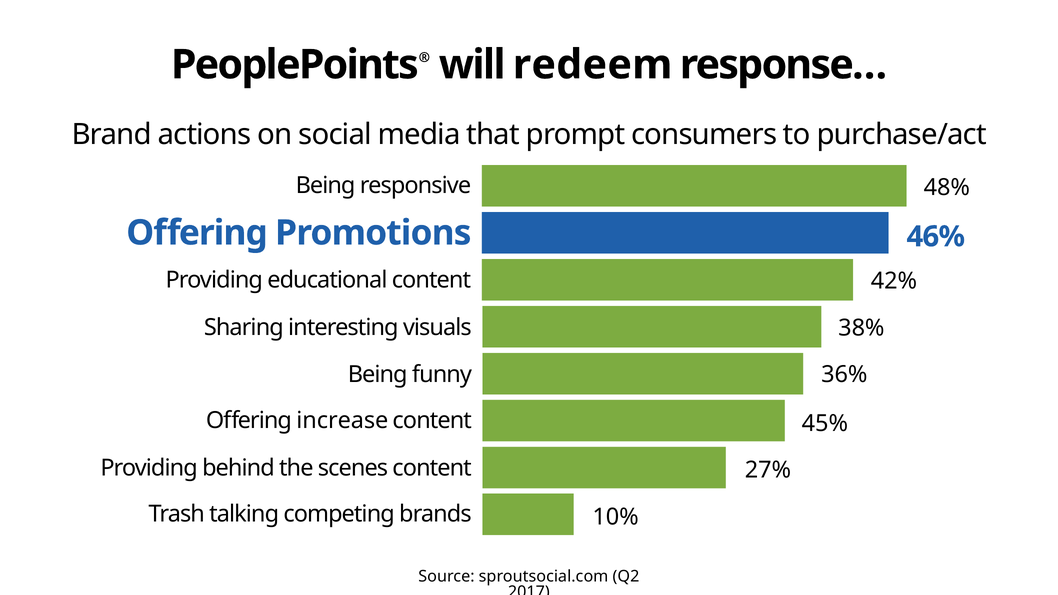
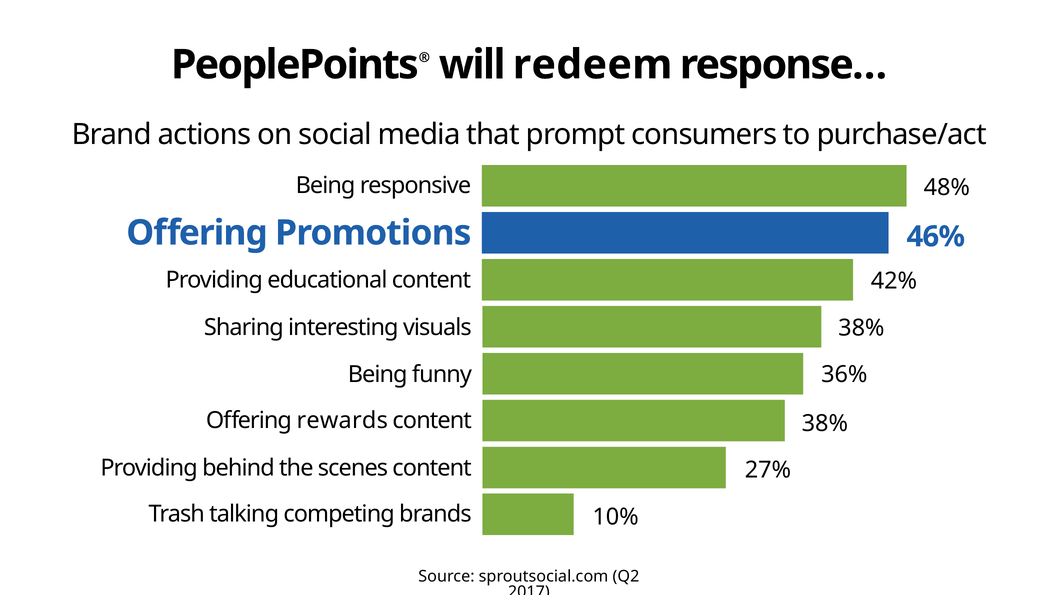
increase: increase -> rewards
content 45%: 45% -> 38%
